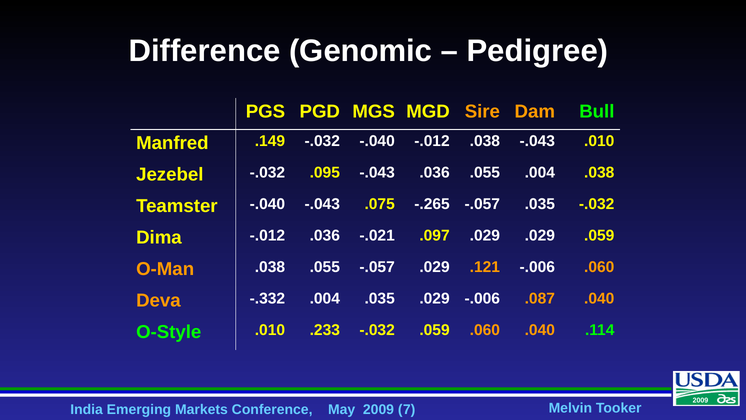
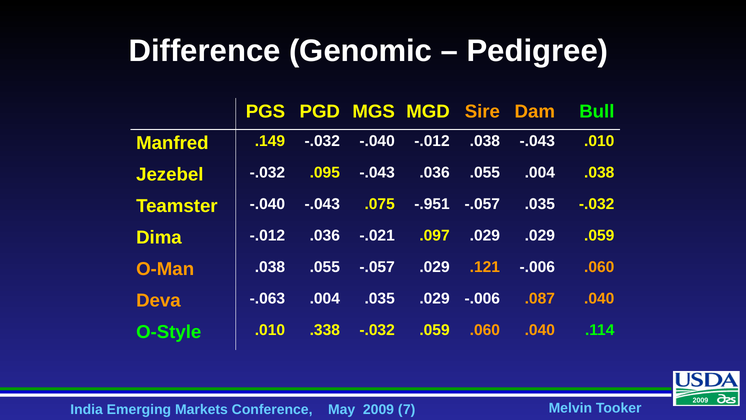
-.265: -.265 -> -.951
-.332: -.332 -> -.063
.233: .233 -> .338
